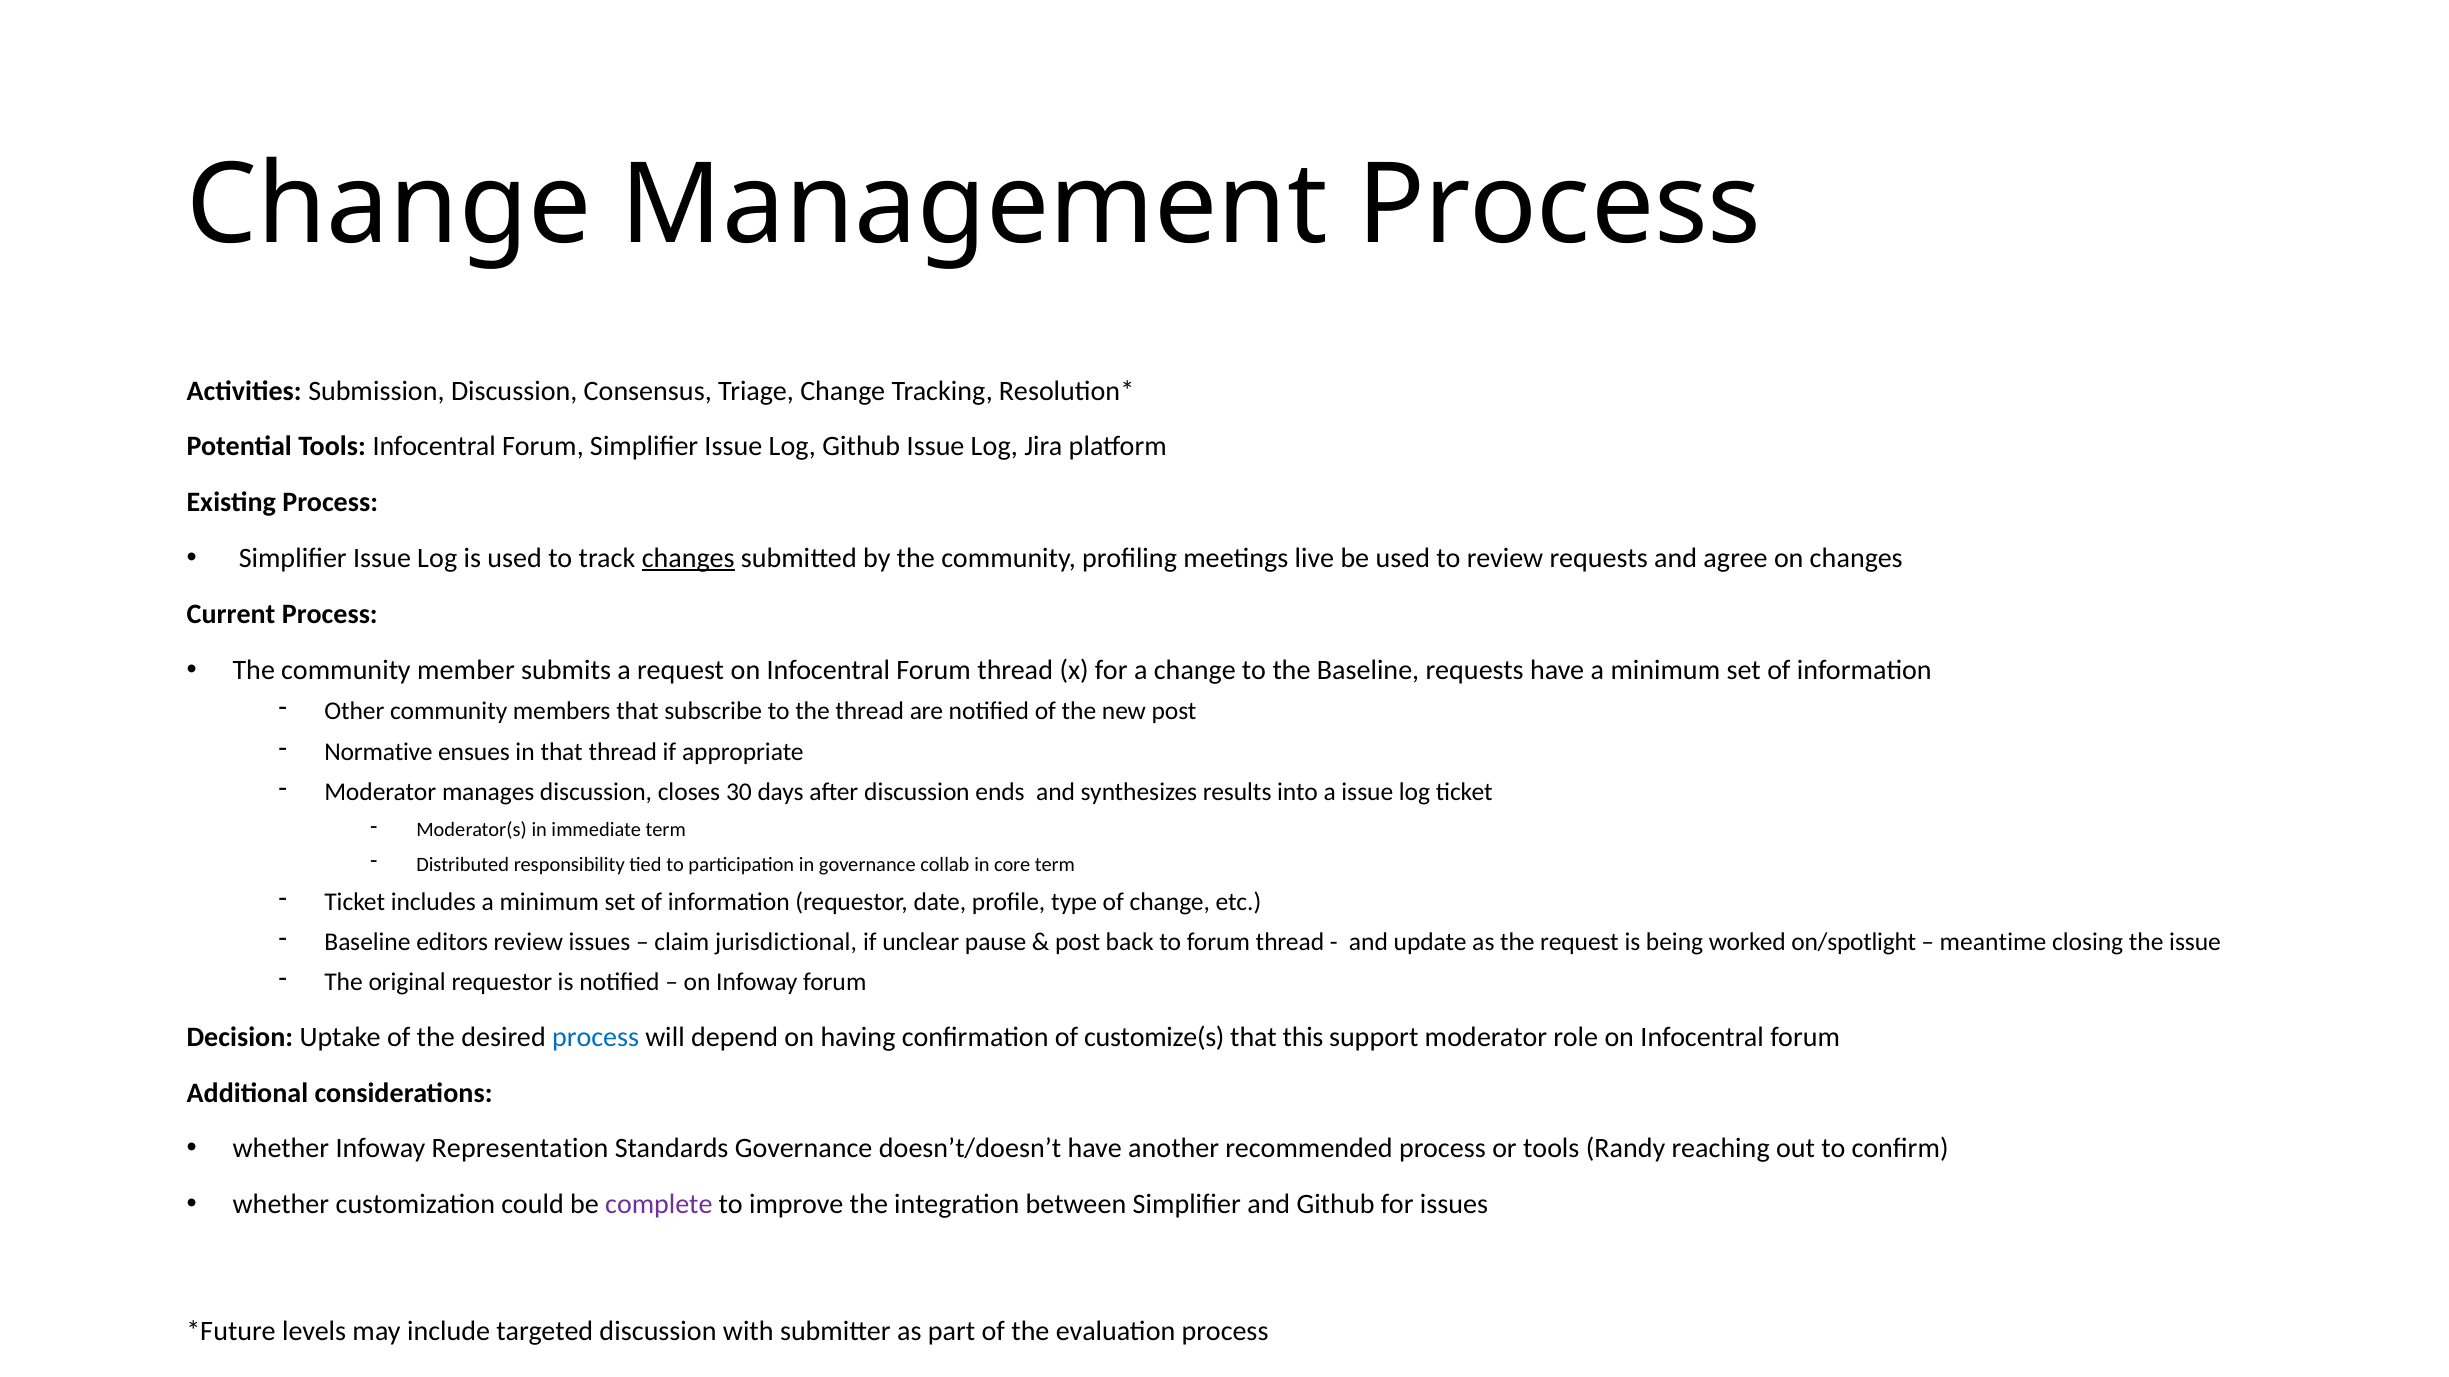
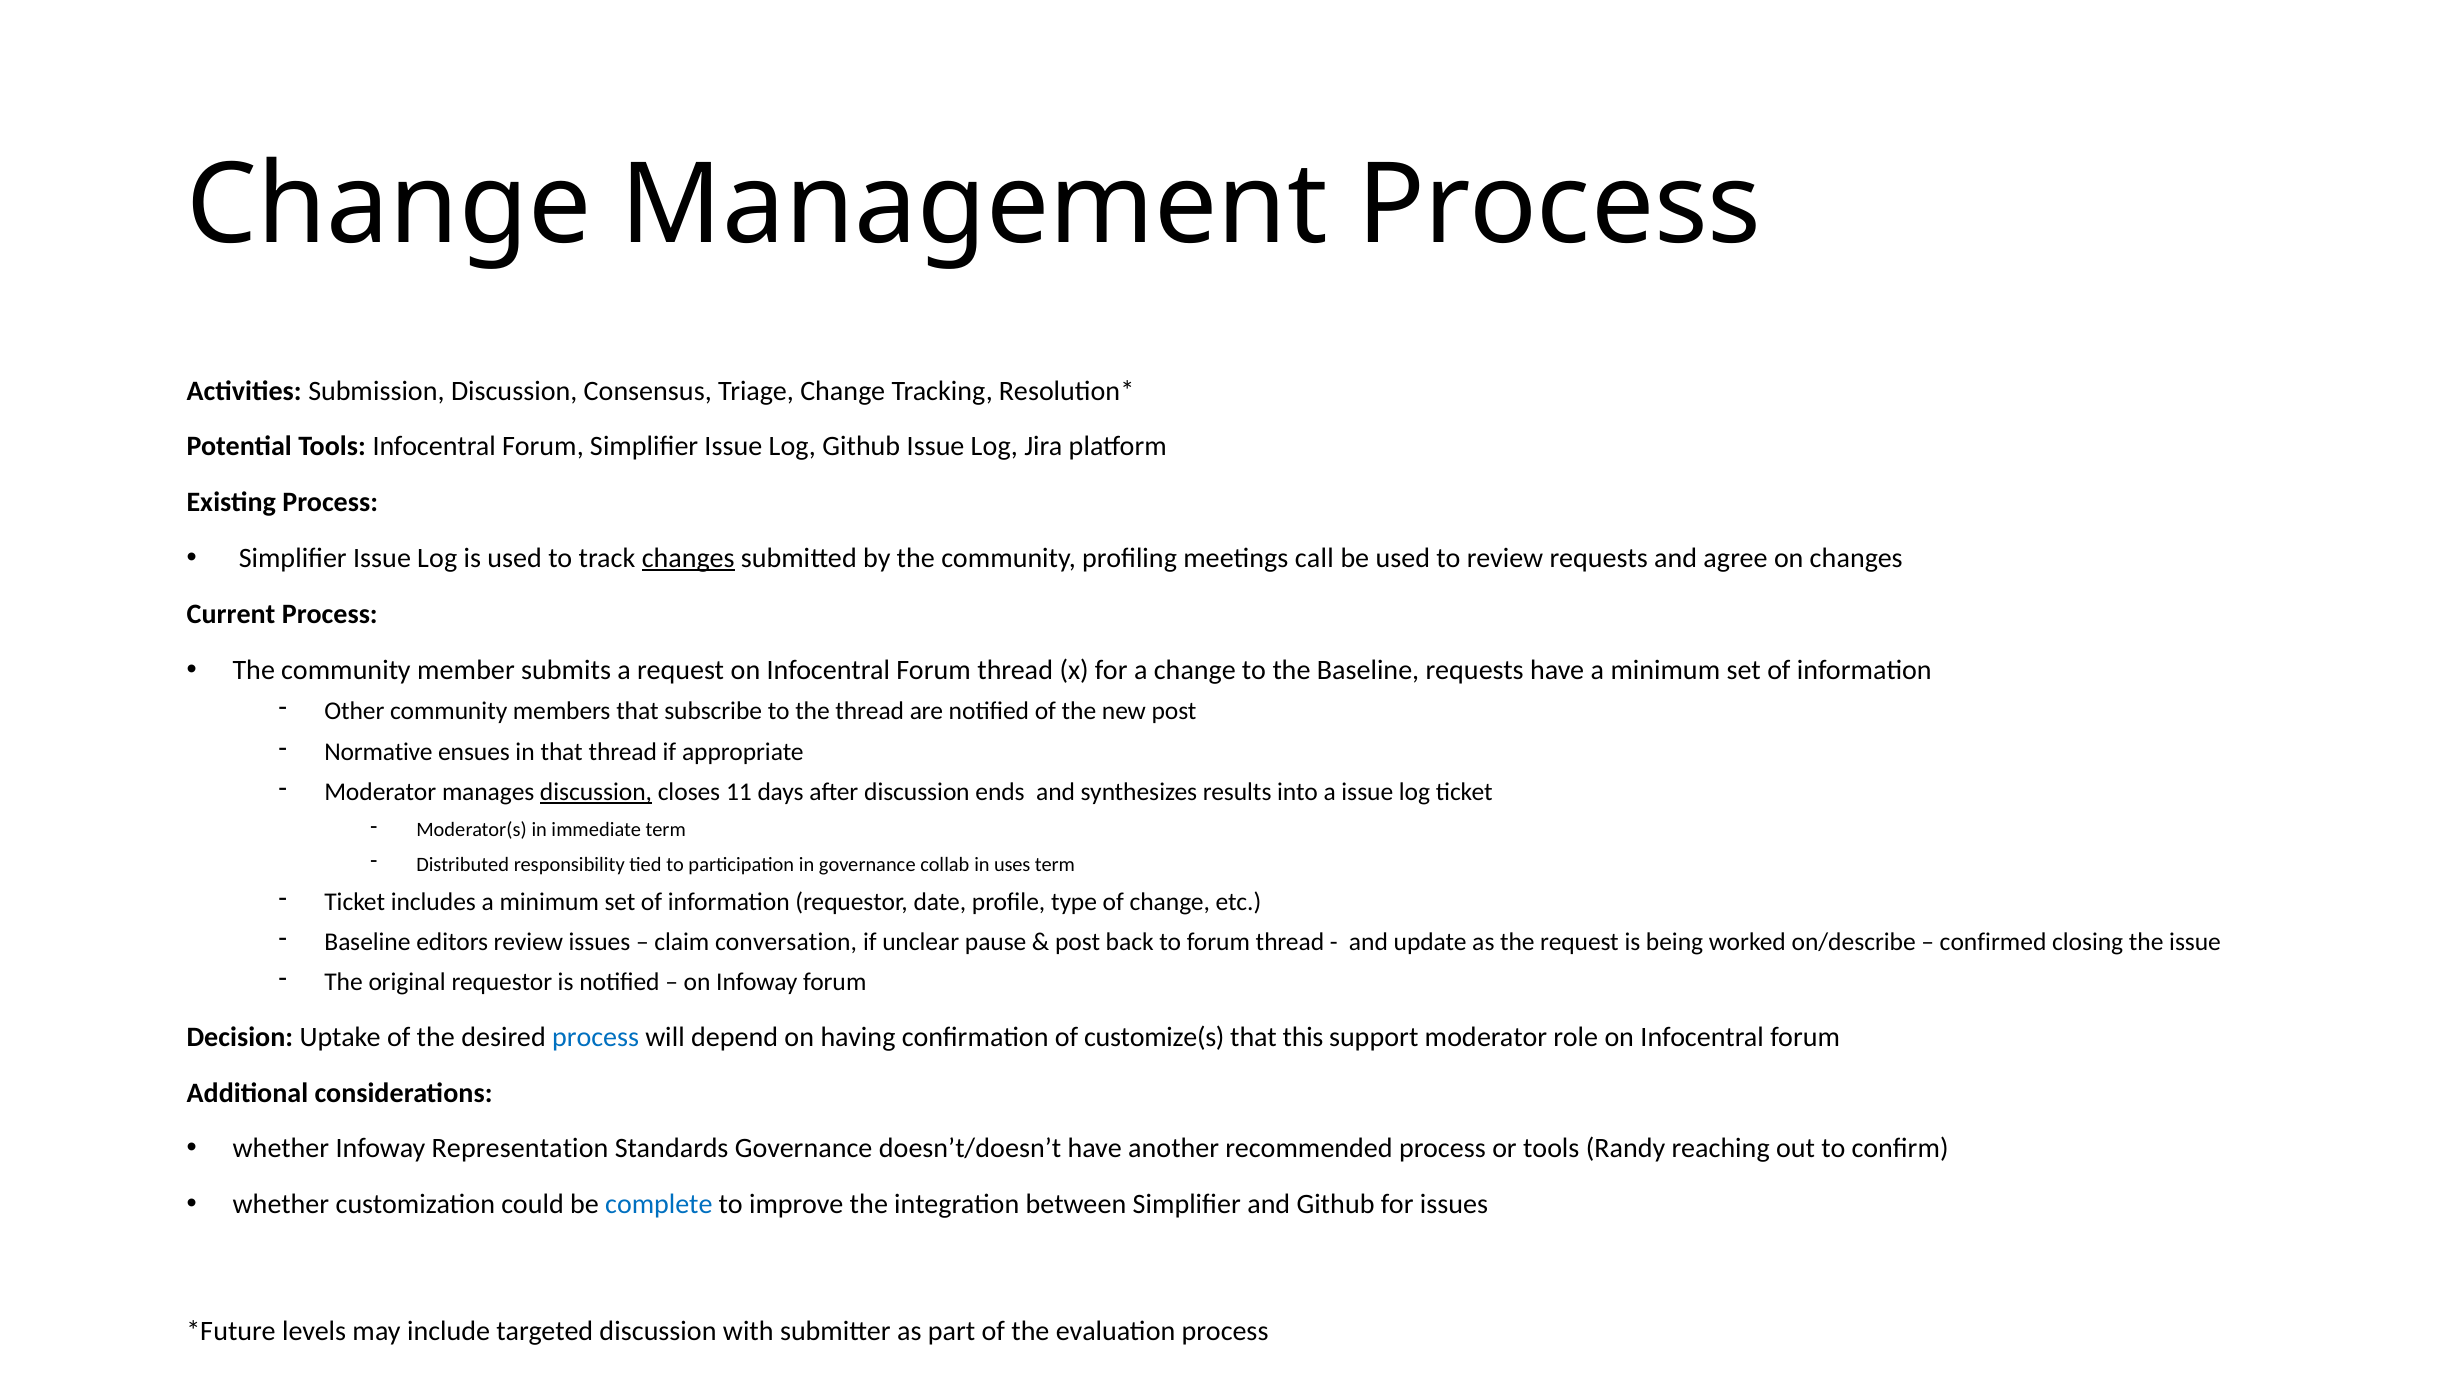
live: live -> call
discussion at (596, 792) underline: none -> present
30: 30 -> 11
core: core -> uses
jurisdictional: jurisdictional -> conversation
on/spotlight: on/spotlight -> on/describe
meantime: meantime -> confirmed
complete colour: purple -> blue
